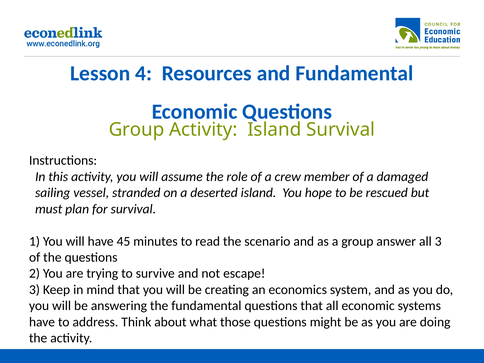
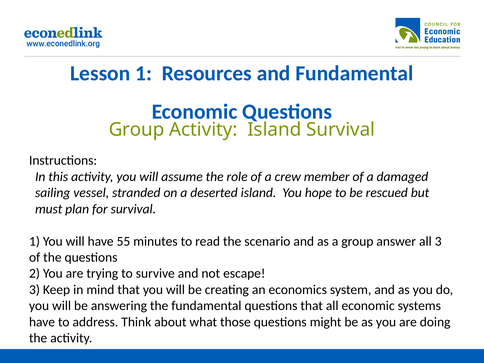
Lesson 4: 4 -> 1
45: 45 -> 55
